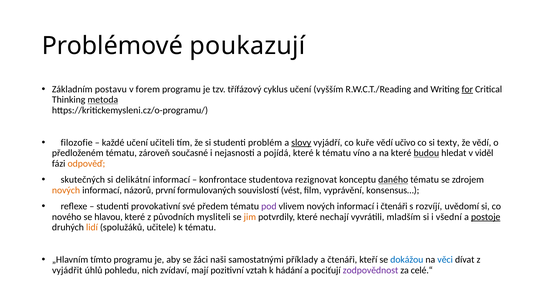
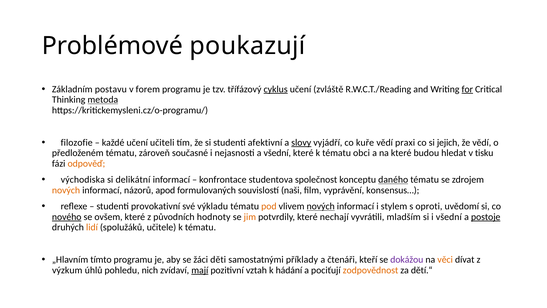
cyklus underline: none -> present
vyšším: vyšším -> zvláště
problém: problém -> afektivní
učivo: učivo -> praxi
texty: texty -> jejich
a pojídá: pojídá -> všední
víno: víno -> obci
budou underline: present -> none
viděl: viděl -> tisku
skutečných: skutečných -> východiska
rezignovat: rezignovat -> společnost
první: první -> apod
vést: vést -> naši
předem: předem -> výkladu
pod colour: purple -> orange
nových at (321, 206) underline: none -> present
i čtenáři: čtenáři -> stylem
rozvíjí: rozvíjí -> oproti
nového underline: none -> present
hlavou: hlavou -> ovšem
mysliteli: mysliteli -> hodnoty
naši: naši -> děti
dokážou colour: blue -> purple
věci colour: blue -> orange
vyjádřit: vyjádřit -> výzkum
mají underline: none -> present
zodpovědnost colour: purple -> orange
celé.“: celé.“ -> dětí.“
